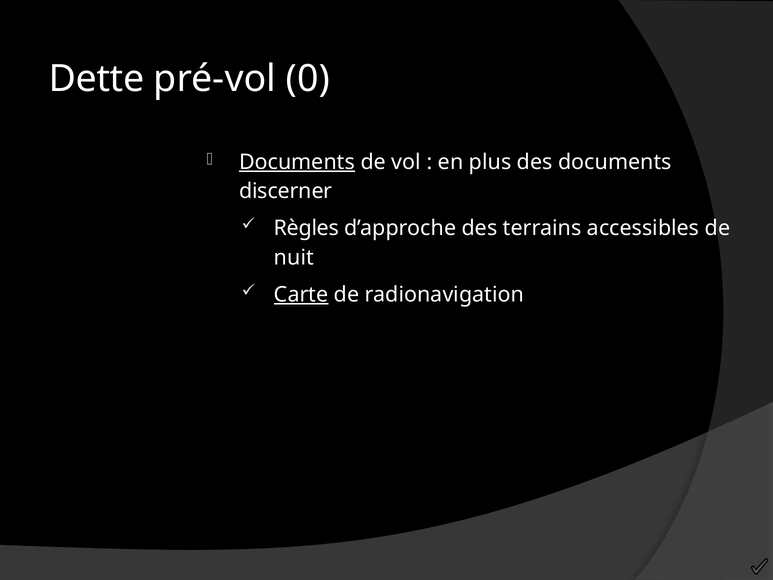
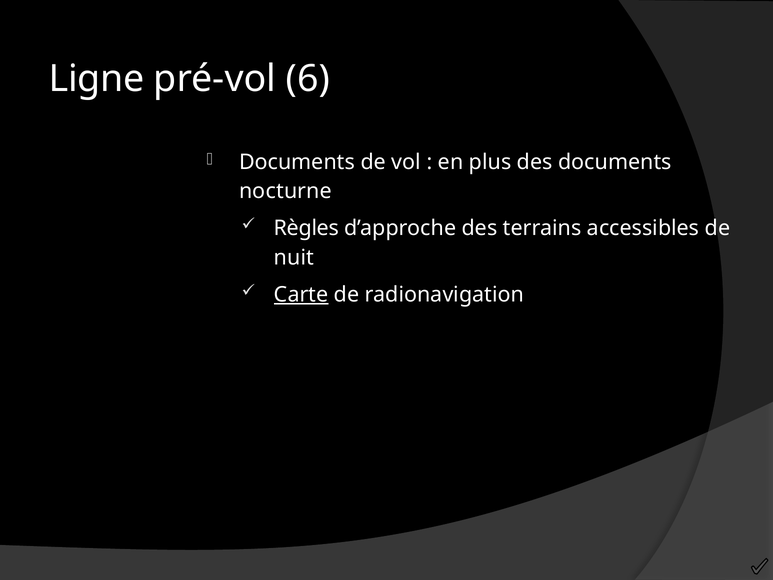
Dette: Dette -> Ligne
0: 0 -> 6
Documents at (297, 162) underline: present -> none
discerner: discerner -> nocturne
